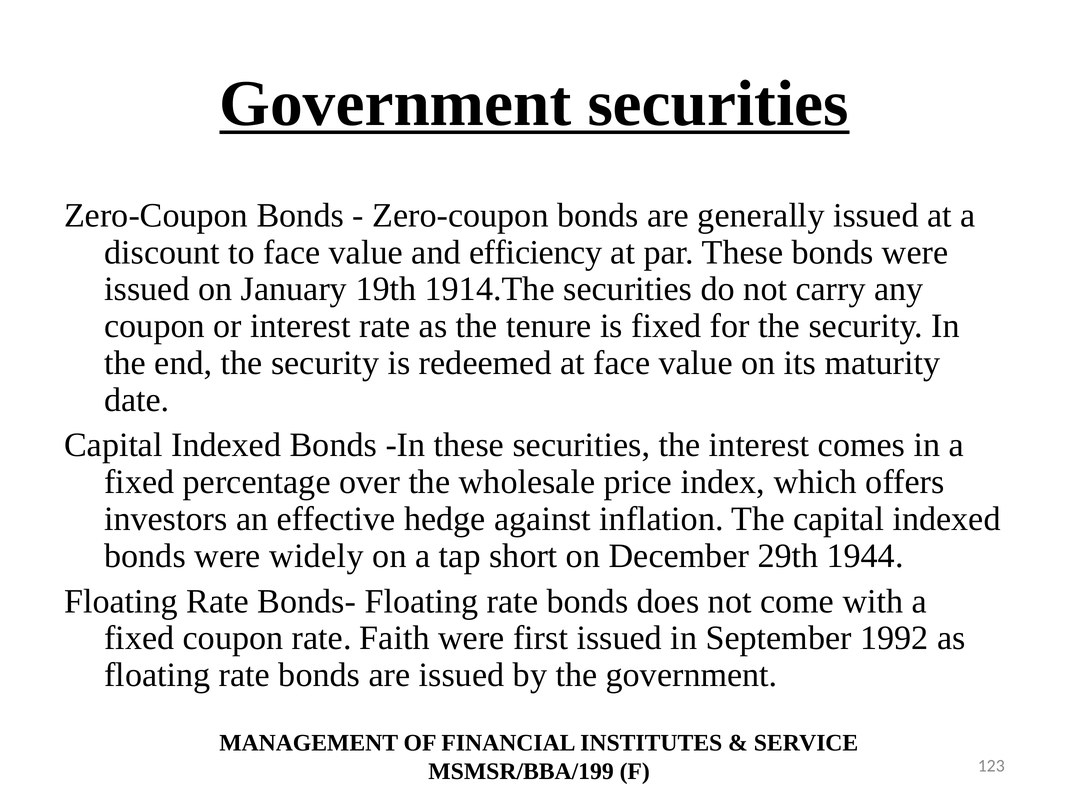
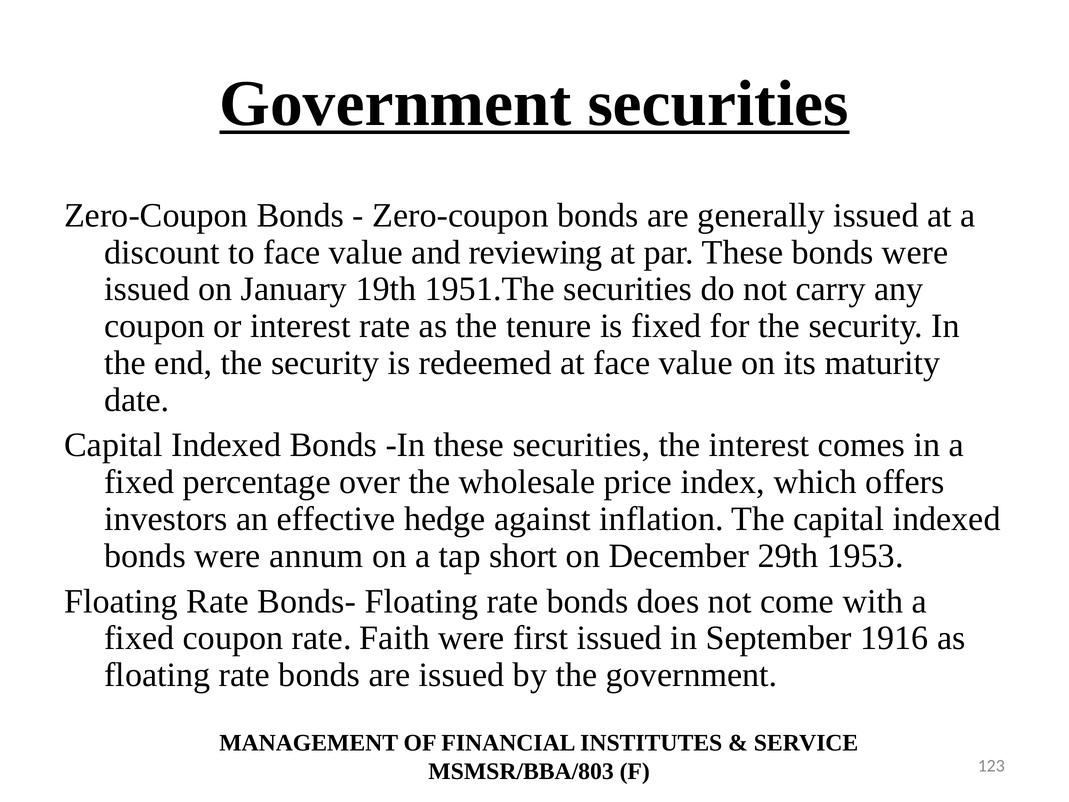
efficiency: efficiency -> reviewing
1914.The: 1914.The -> 1951.The
widely: widely -> annum
1944: 1944 -> 1953
1992: 1992 -> 1916
MSMSR/BBA/199: MSMSR/BBA/199 -> MSMSR/BBA/803
